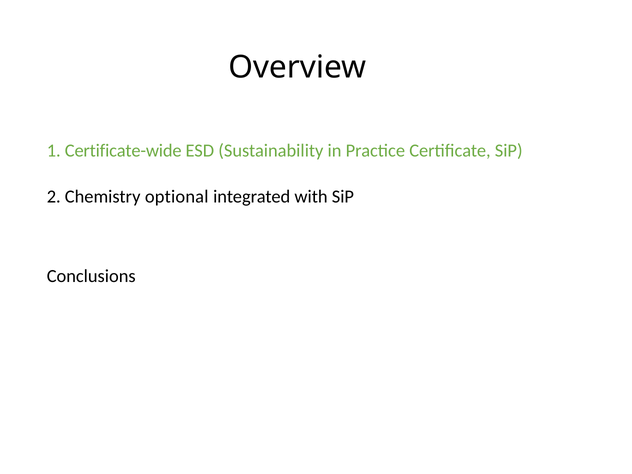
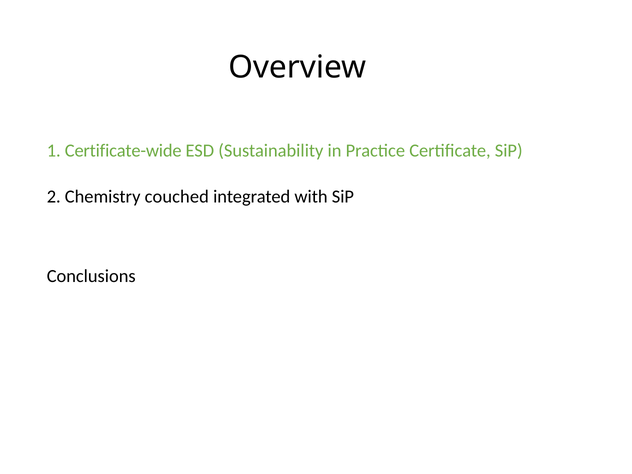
optional: optional -> couched
